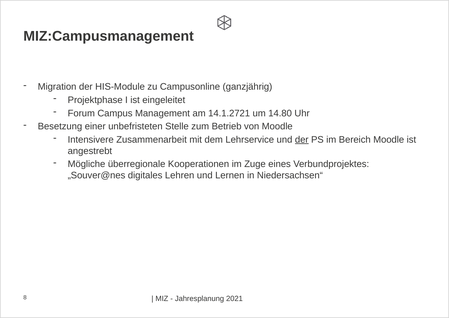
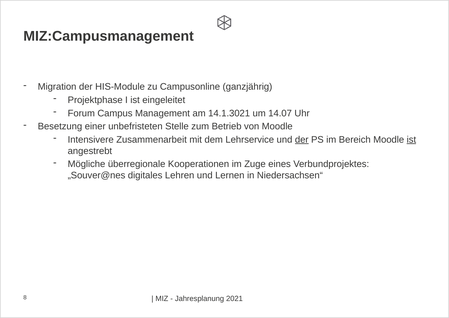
14.1.2721: 14.1.2721 -> 14.1.3021
14.80: 14.80 -> 14.07
ist at (411, 139) underline: none -> present
